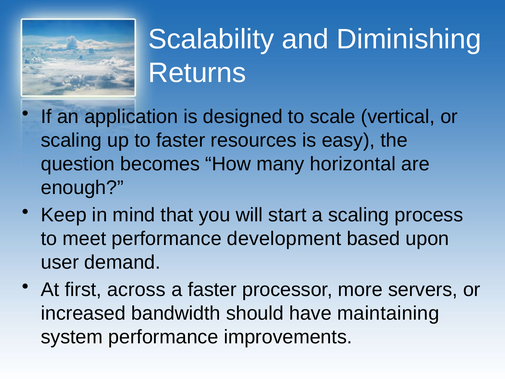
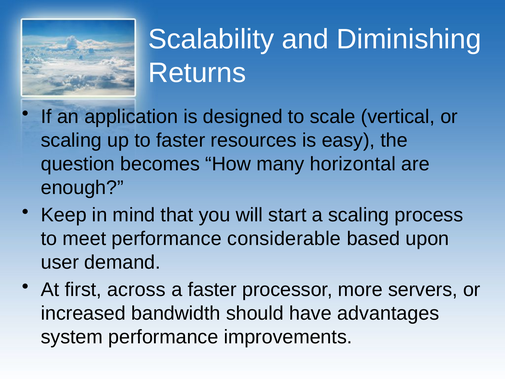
development: development -> considerable
maintaining: maintaining -> advantages
